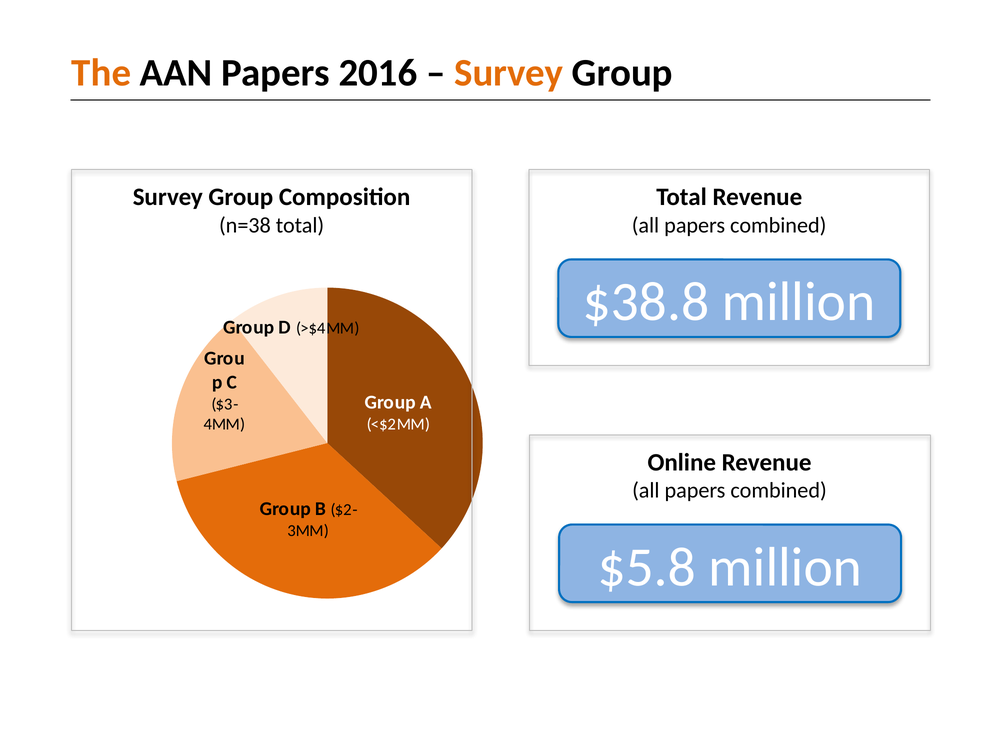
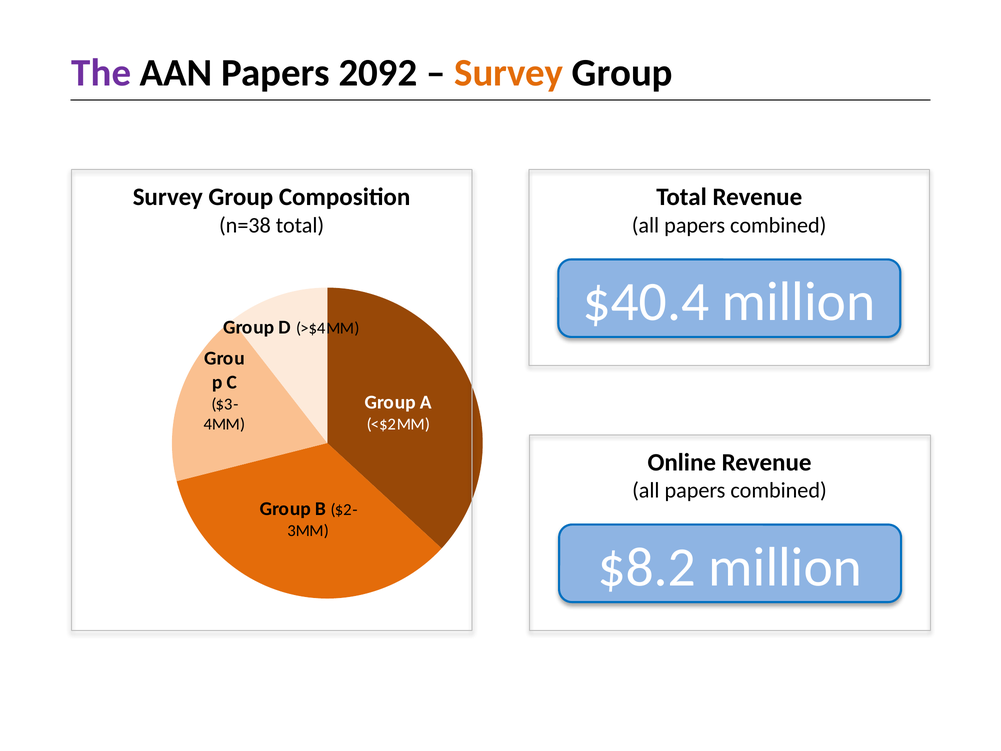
The colour: orange -> purple
2016: 2016 -> 2092
$38.8: $38.8 -> $40.4
$5.8: $5.8 -> $8.2
